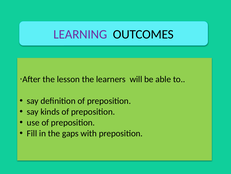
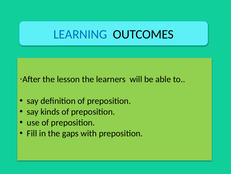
LEARNING colour: purple -> blue
